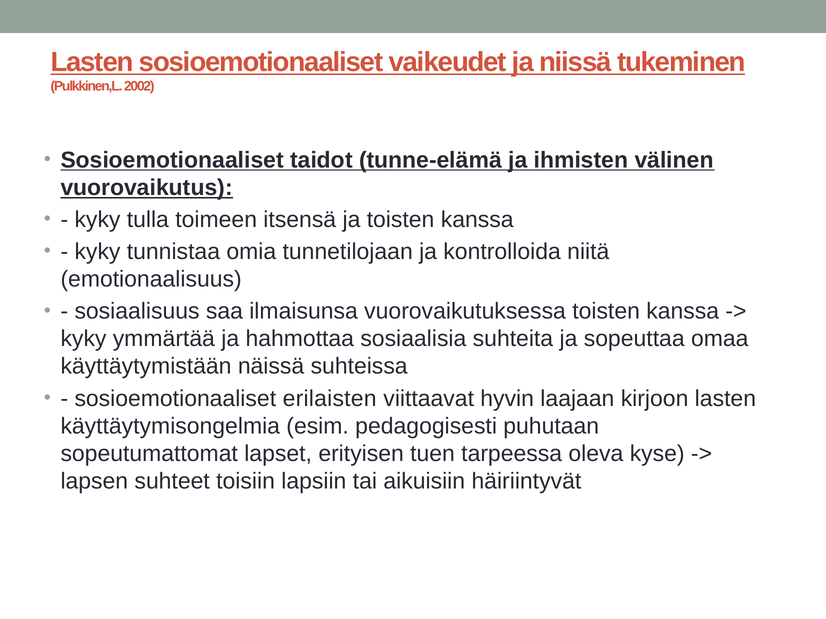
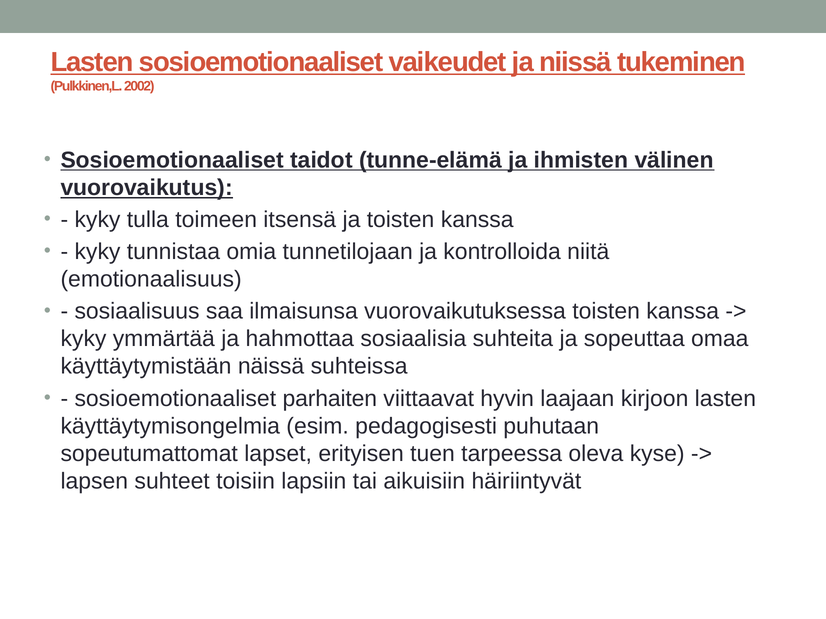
erilaisten: erilaisten -> parhaiten
